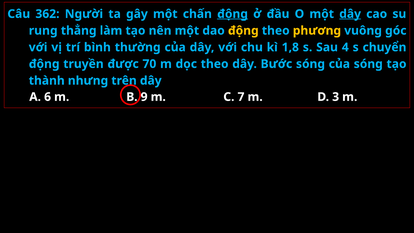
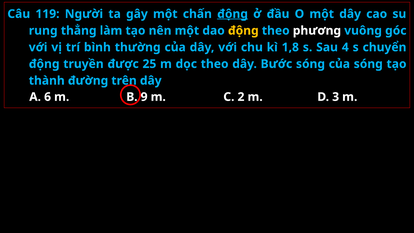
362: 362 -> 119
dây at (350, 14) underline: present -> none
phương colour: yellow -> white
70: 70 -> 25
nhưng: nhưng -> đường
7: 7 -> 2
